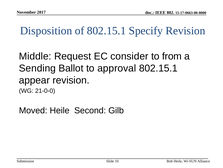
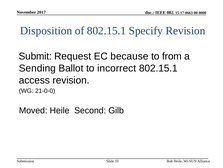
Middle: Middle -> Submit
consider: consider -> because
approval: approval -> incorrect
appear: appear -> access
